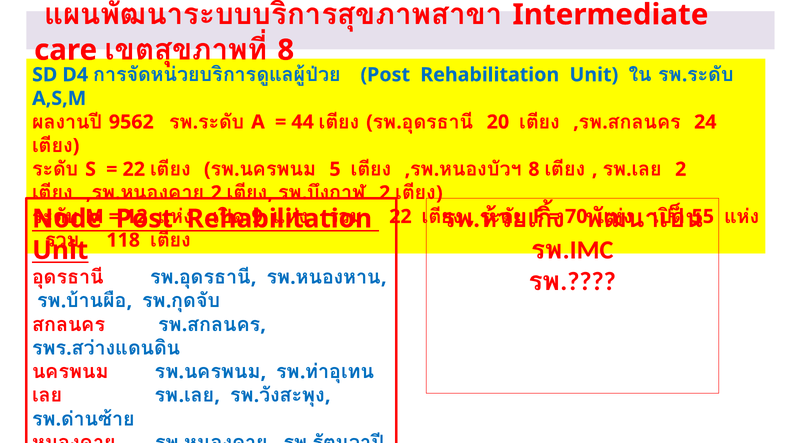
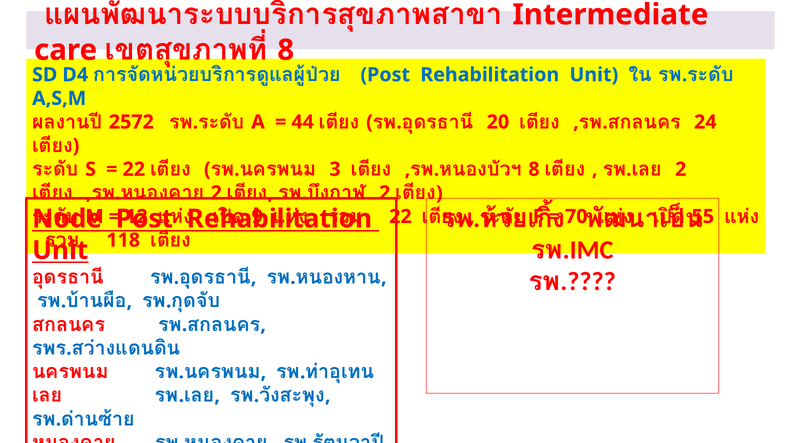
9562: 9562 -> 2572
5: 5 -> 3
